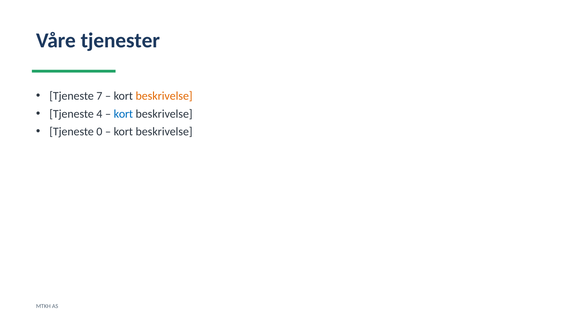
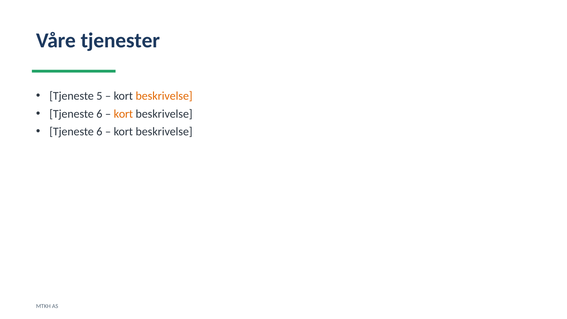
7: 7 -> 5
4 at (99, 114): 4 -> 6
kort at (123, 114) colour: blue -> orange
0 at (99, 131): 0 -> 6
